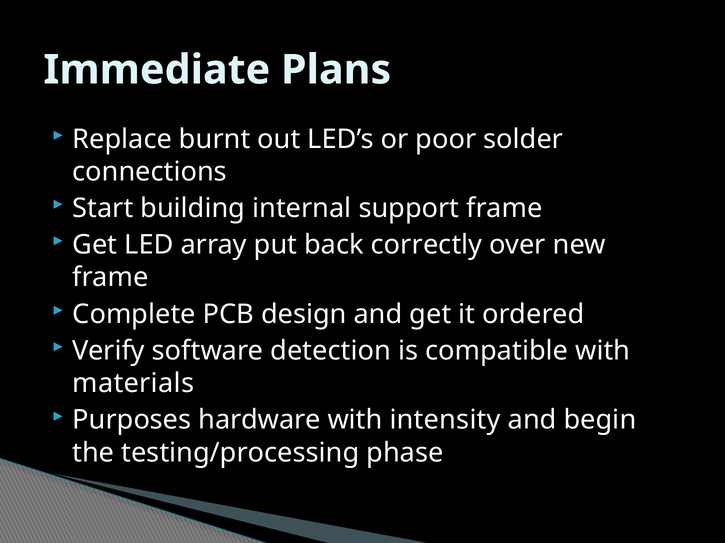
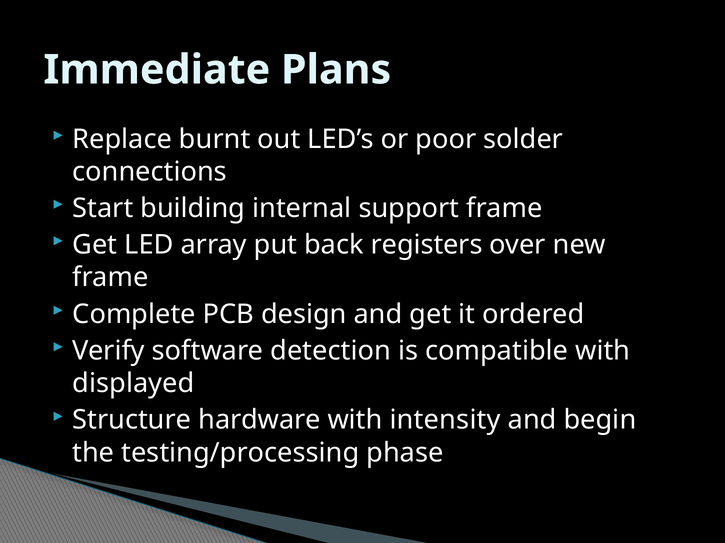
correctly: correctly -> registers
materials: materials -> displayed
Purposes: Purposes -> Structure
